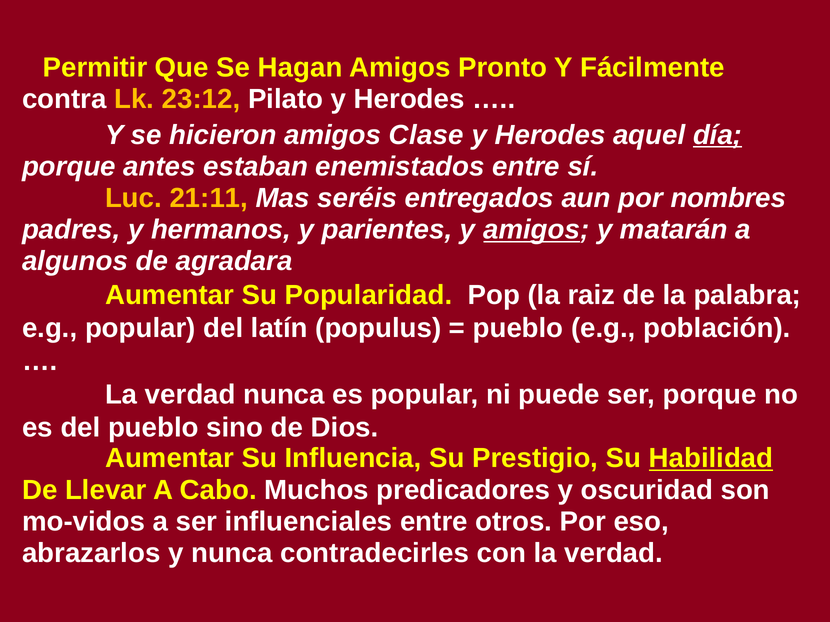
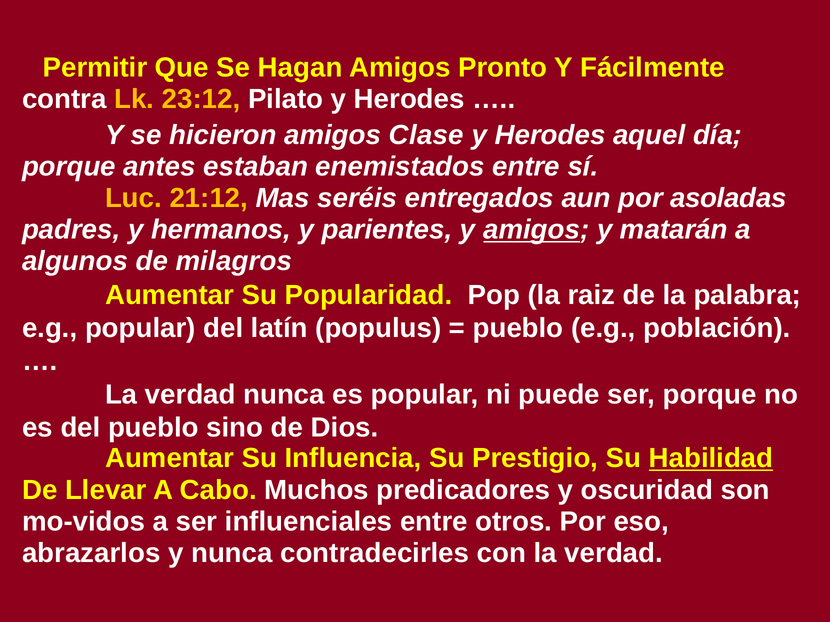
día underline: present -> none
21:11: 21:11 -> 21:12
nombres: nombres -> asoladas
agradara: agradara -> milagros
